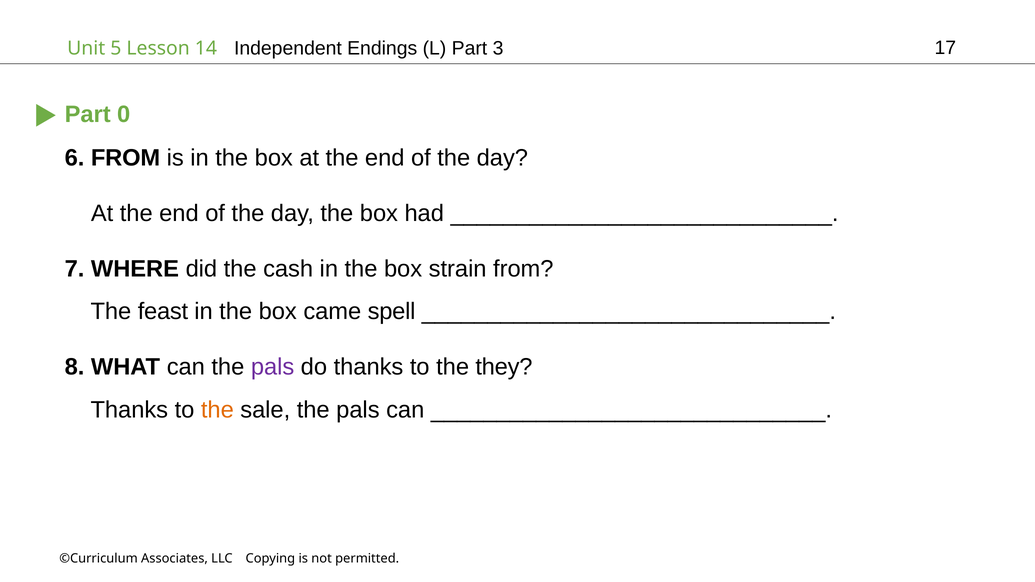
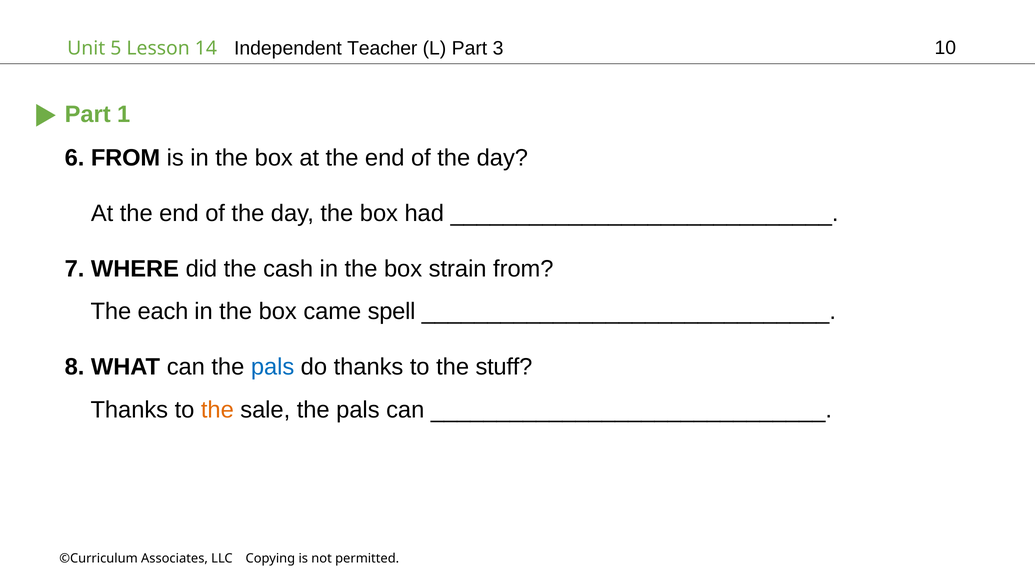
Endings: Endings -> Teacher
17: 17 -> 10
0: 0 -> 1
feast: feast -> each
pals at (273, 367) colour: purple -> blue
they: they -> stuff
